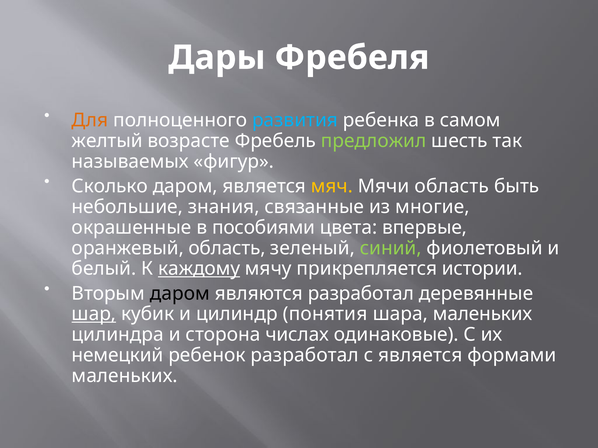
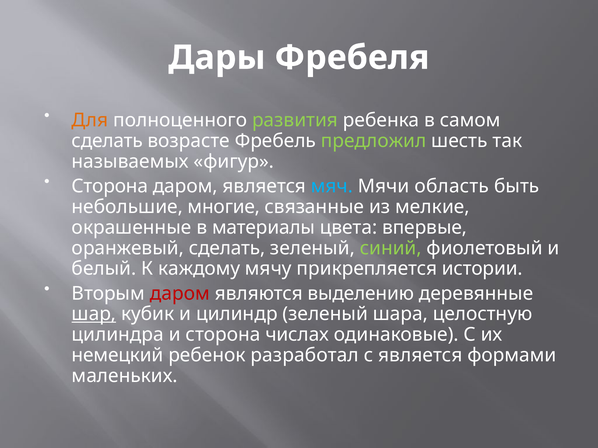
развития colour: light blue -> light green
желтый at (107, 141): желтый -> сделать
Сколько at (110, 186): Сколько -> Сторона
мяч colour: yellow -> light blue
знания: знания -> многие
многие: многие -> мелкие
пособиями: пособиями -> материалы
оранжевый область: область -> сделать
каждому underline: present -> none
даром at (180, 294) colour: black -> red
являются разработал: разработал -> выделению
цилиндр понятия: понятия -> зеленый
шара маленьких: маленьких -> целостную
